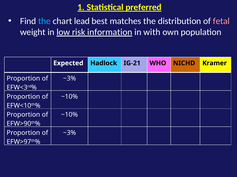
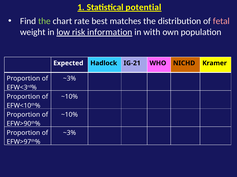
preferred: preferred -> potential
the at (44, 21) colour: light blue -> light green
lead: lead -> rate
